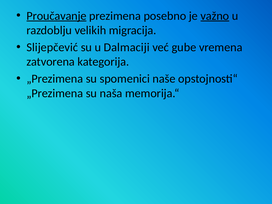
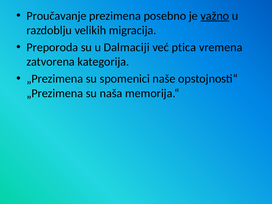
Proučavanje underline: present -> none
Slijepčević: Slijepčević -> Preporoda
gube: gube -> ptica
